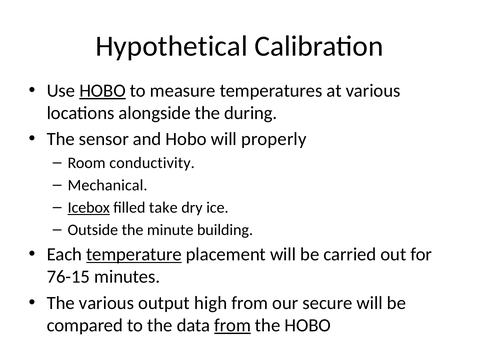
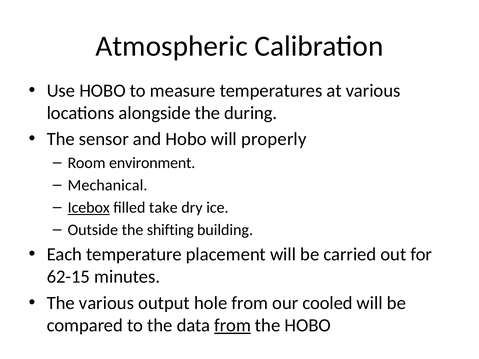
Hypothetical: Hypothetical -> Atmospheric
HOBO at (103, 91) underline: present -> none
conductivity: conductivity -> environment
minute: minute -> shifting
temperature underline: present -> none
76-15: 76-15 -> 62-15
high: high -> hole
secure: secure -> cooled
